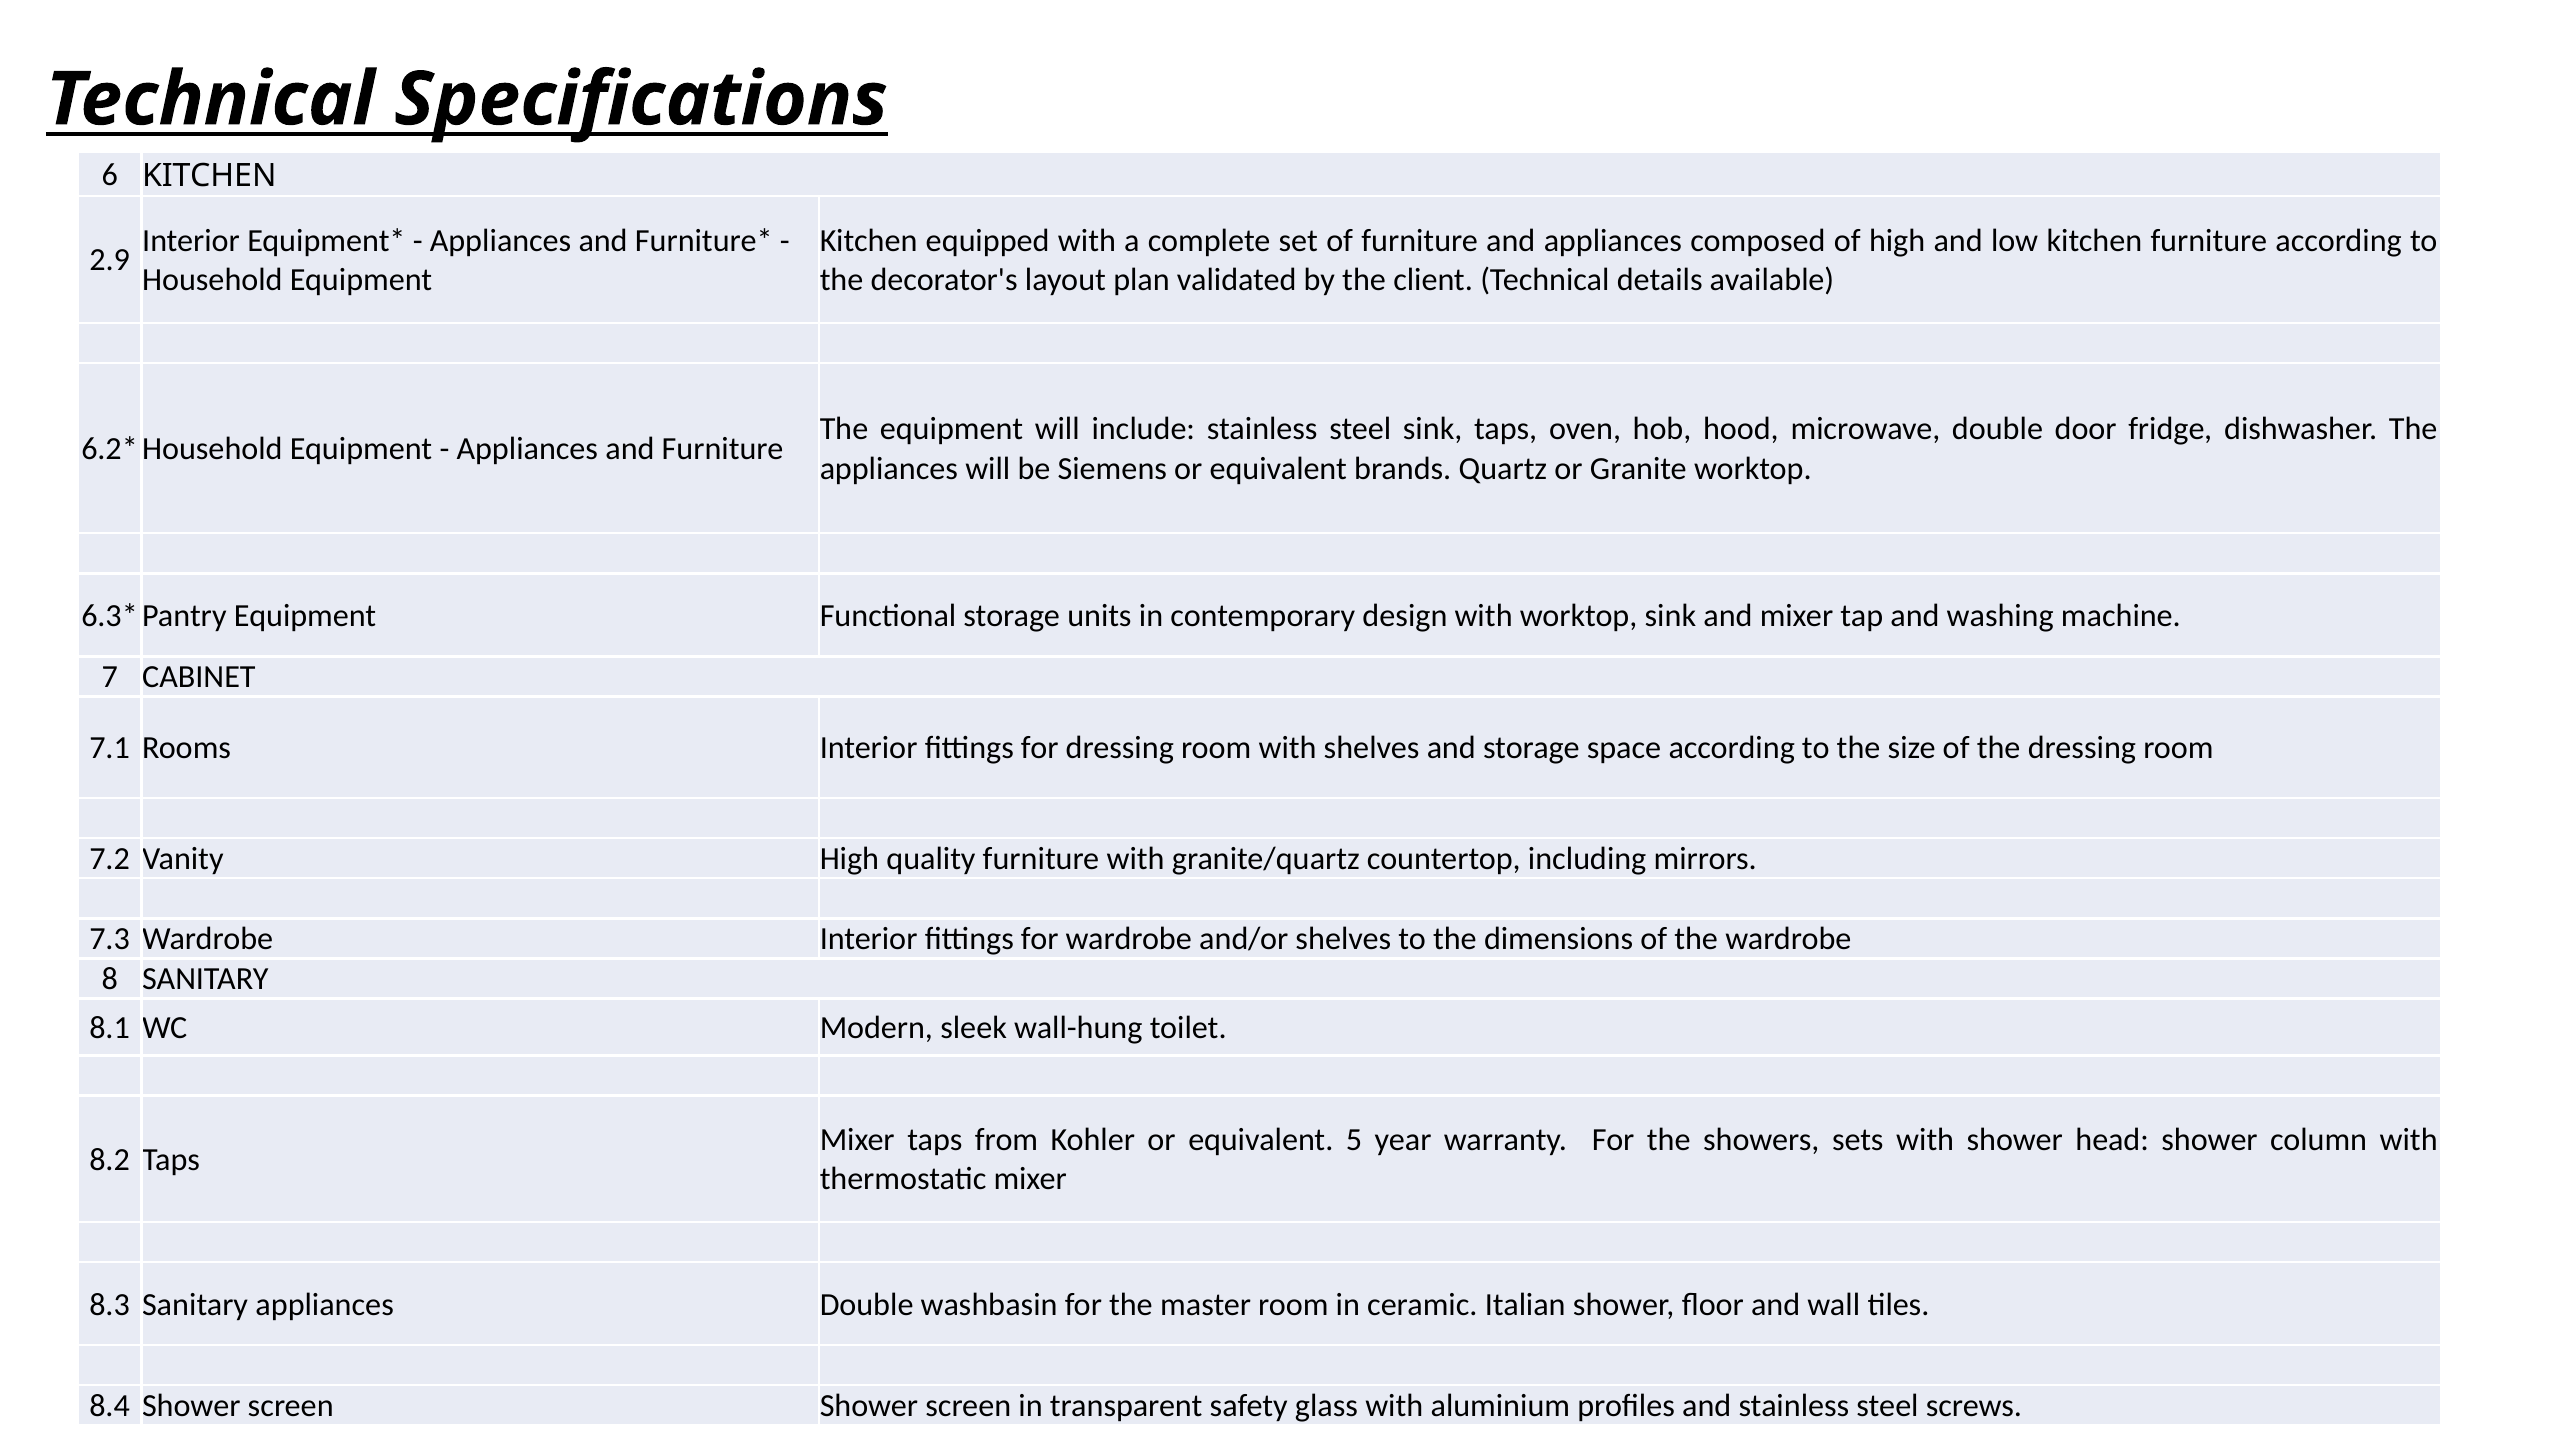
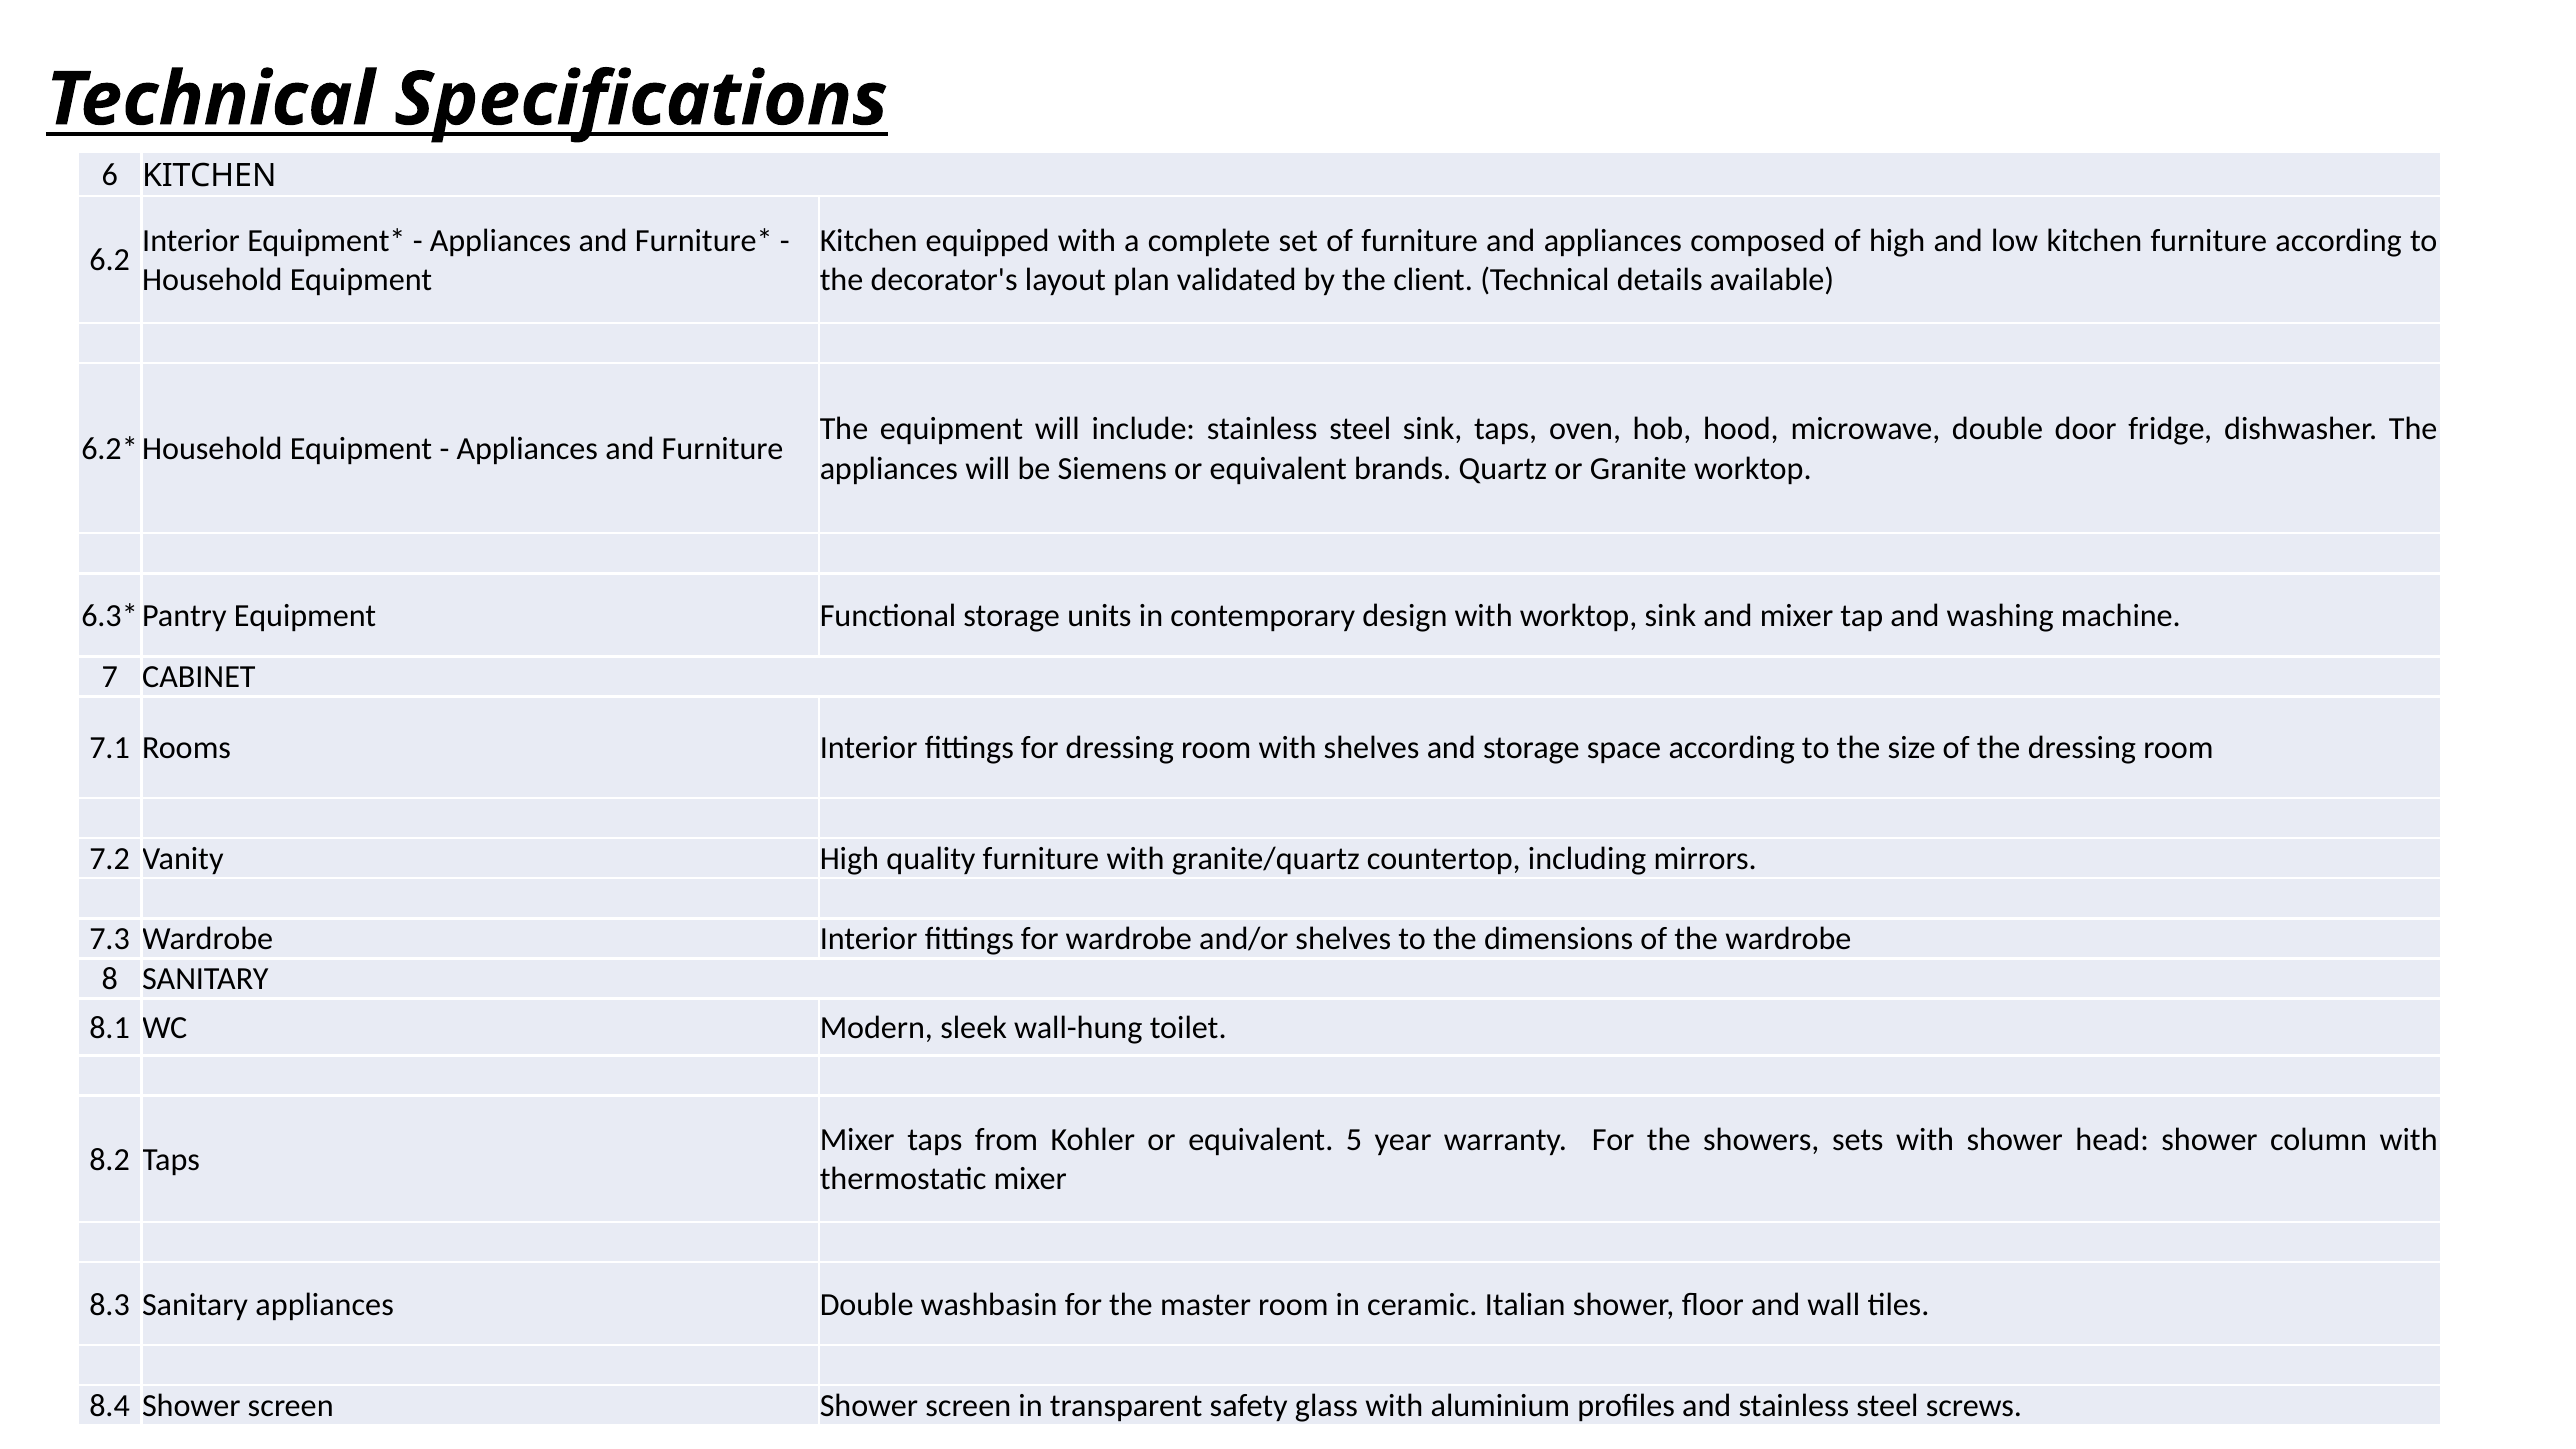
2.9: 2.9 -> 6.2
